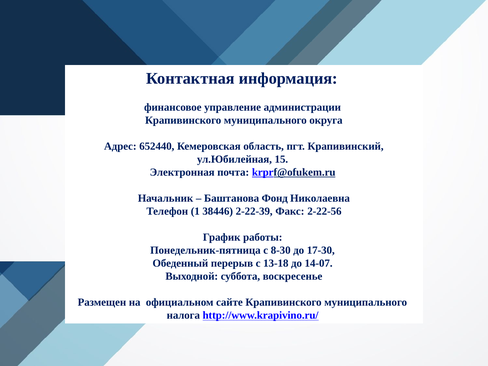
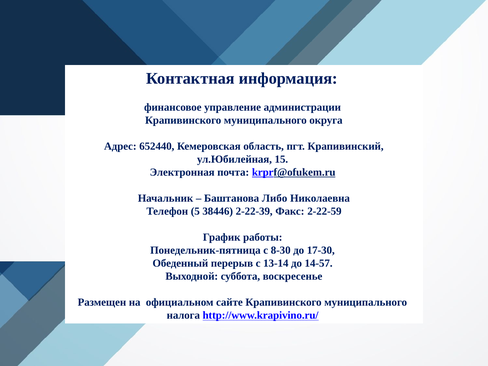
Фонд: Фонд -> Либо
1: 1 -> 5
2-22-56: 2-22-56 -> 2-22-59
13-18: 13-18 -> 13-14
14-07: 14-07 -> 14-57
